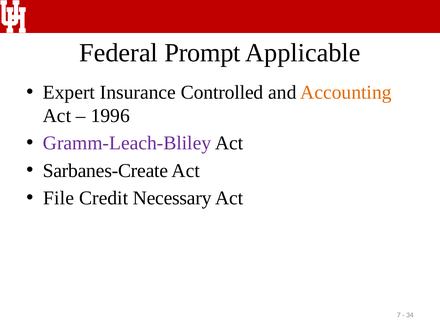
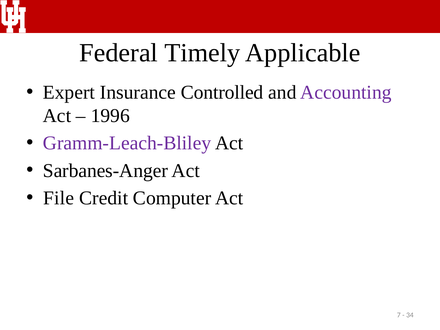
Prompt: Prompt -> Timely
Accounting colour: orange -> purple
Sarbanes-Create: Sarbanes-Create -> Sarbanes-Anger
Necessary: Necessary -> Computer
